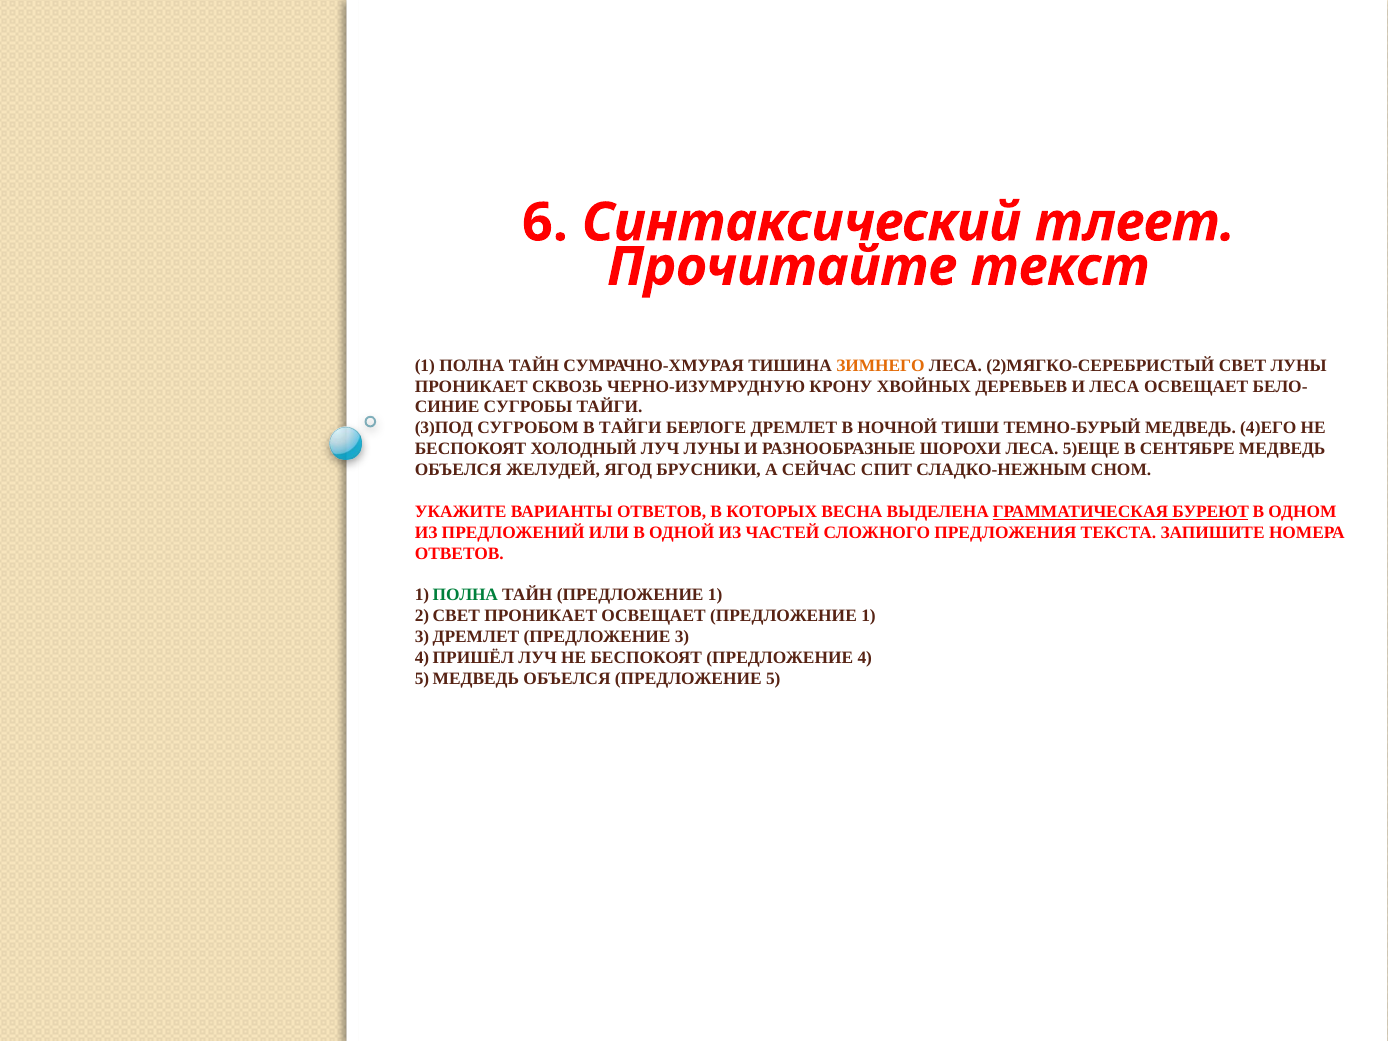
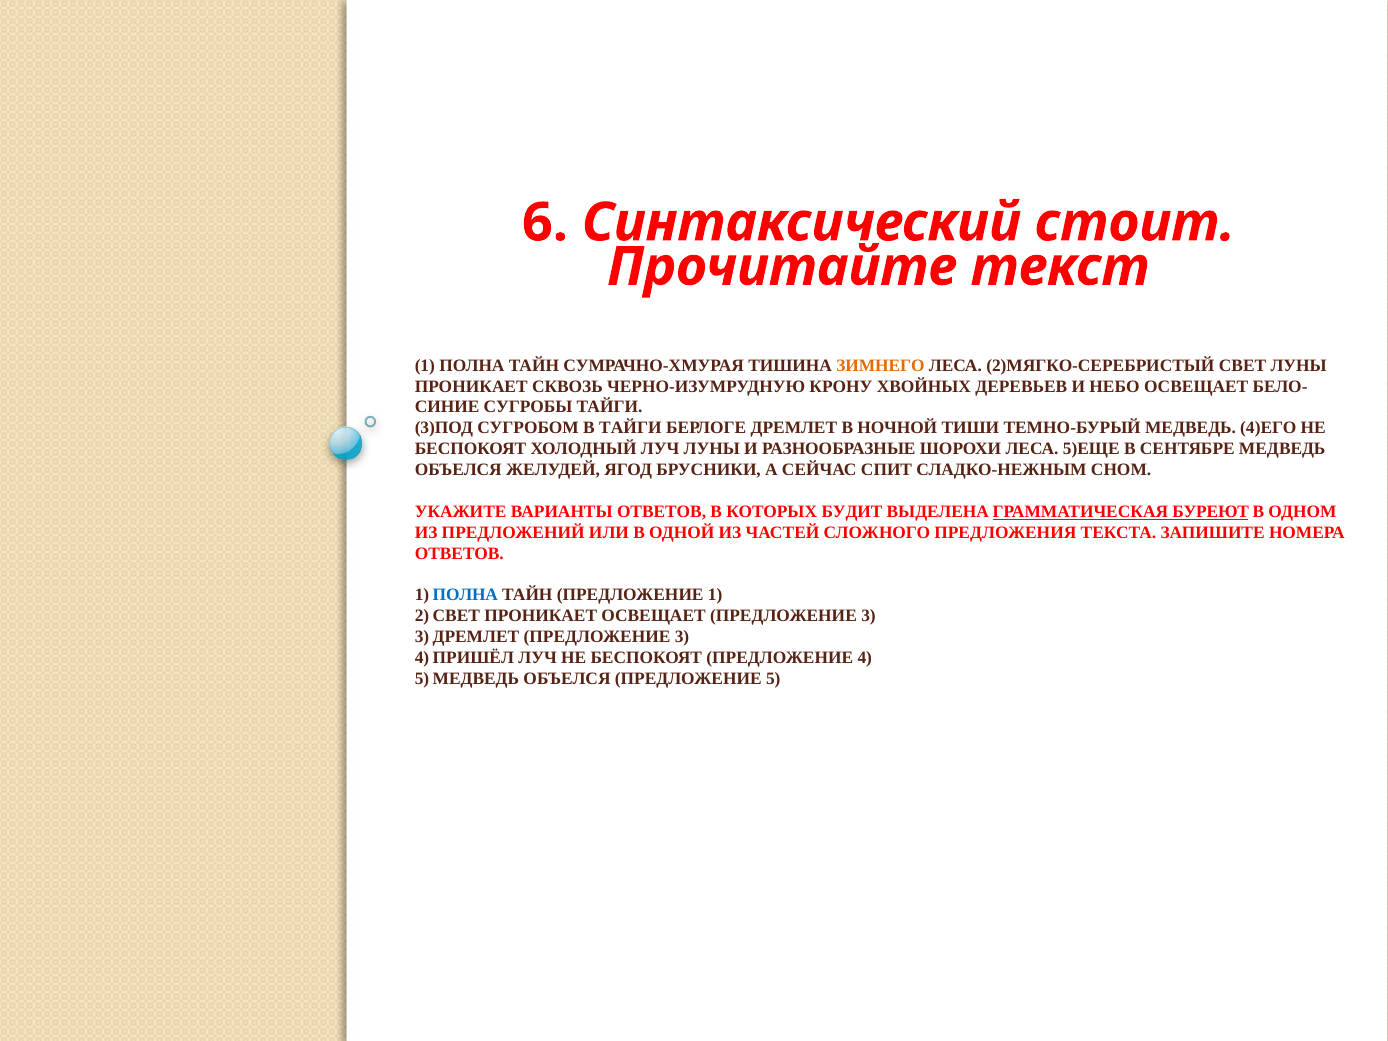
тлеет: тлеет -> стоит
И ЛЕСА: ЛЕСА -> НЕБО
ВЕСНА: ВЕСНА -> БУДИТ
ПОЛНА at (465, 595) colour: green -> blue
ОСВЕЩАЕТ ПРЕДЛОЖЕНИЕ 1: 1 -> 3
